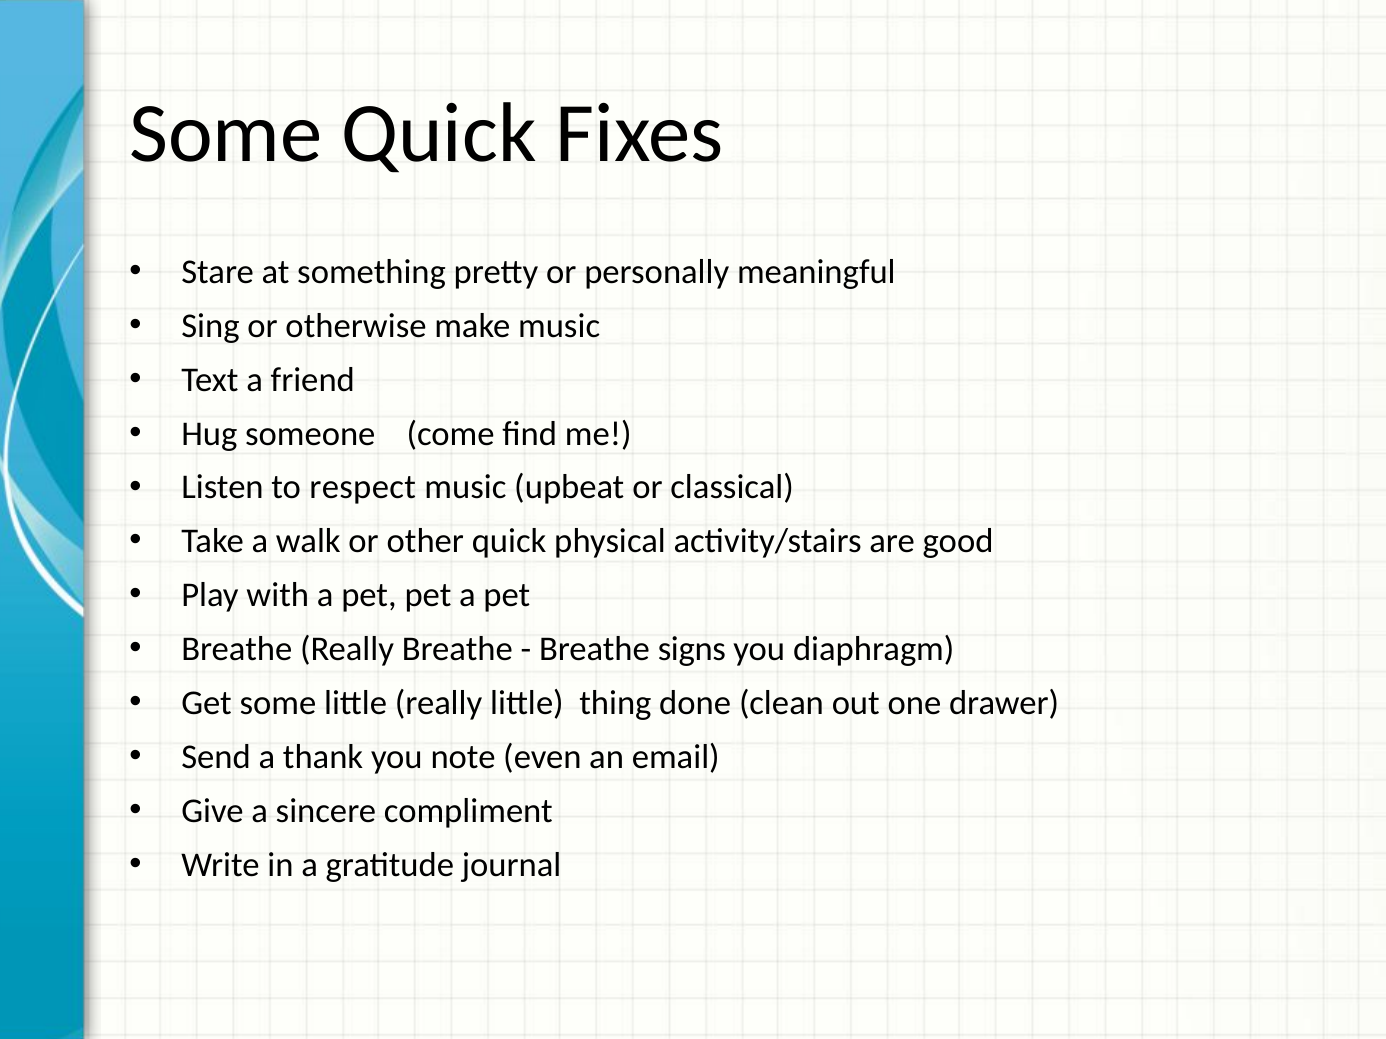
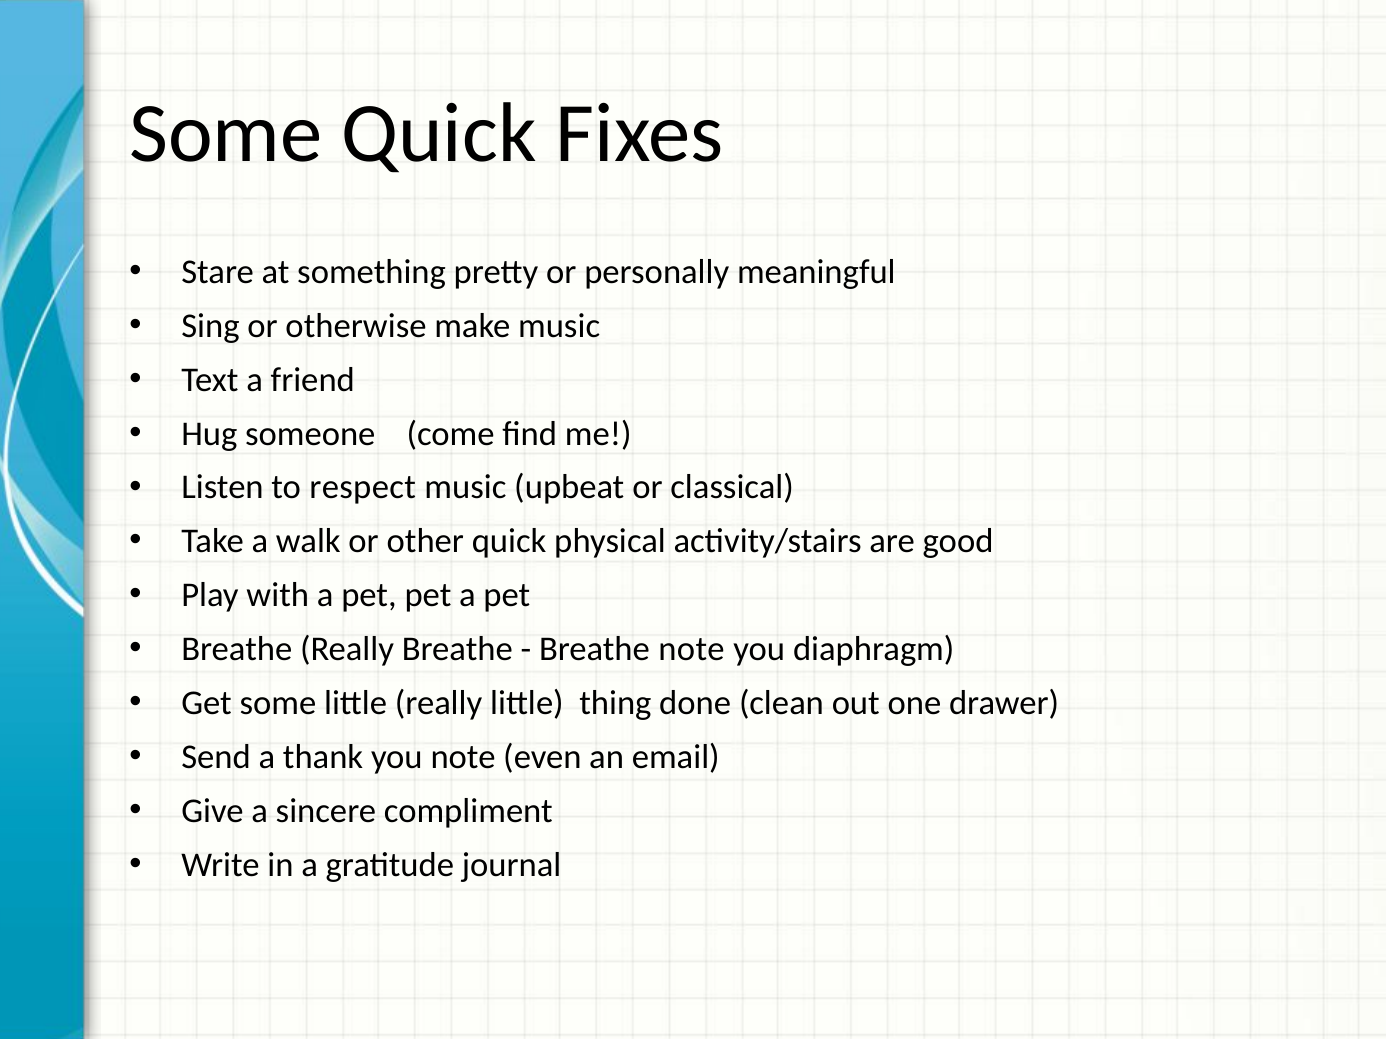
Breathe signs: signs -> note
